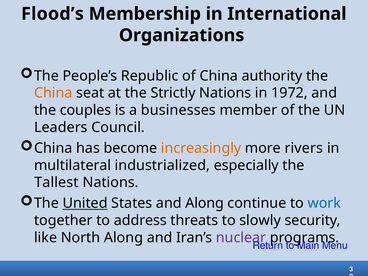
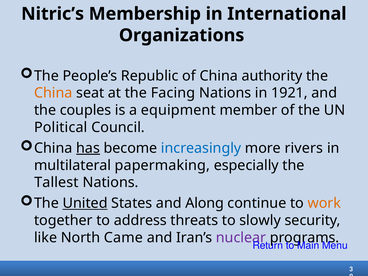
Flood’s: Flood’s -> Nitric’s
Strictly: Strictly -> Facing
1972: 1972 -> 1921
businesses: businesses -> equipment
Leaders: Leaders -> Political
has underline: none -> present
increasingly colour: orange -> blue
industrialized: industrialized -> papermaking
work colour: blue -> orange
North Along: Along -> Came
